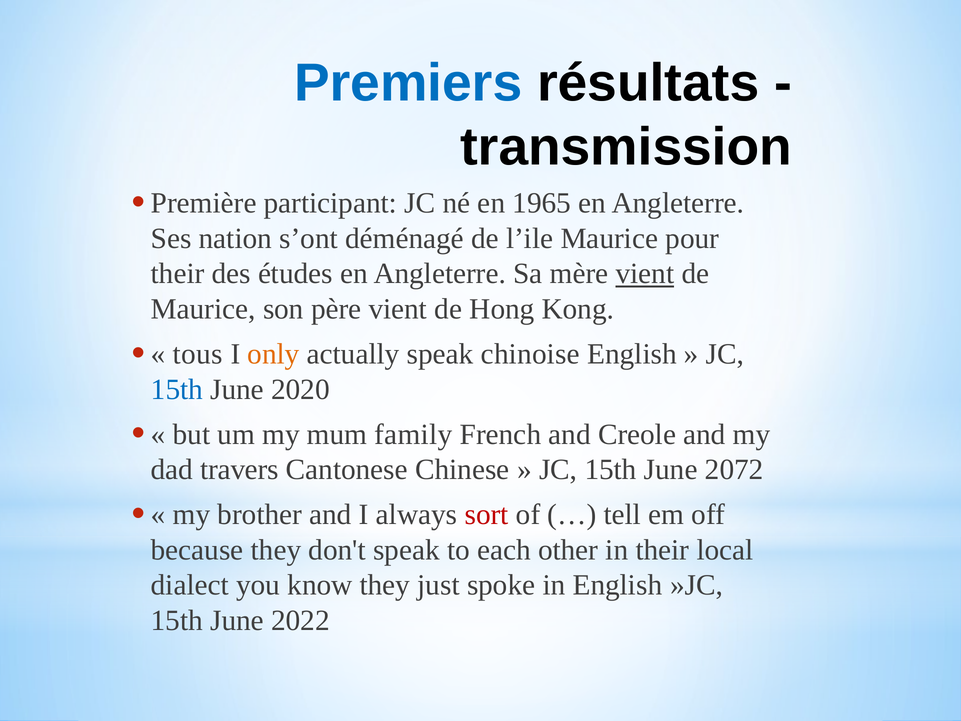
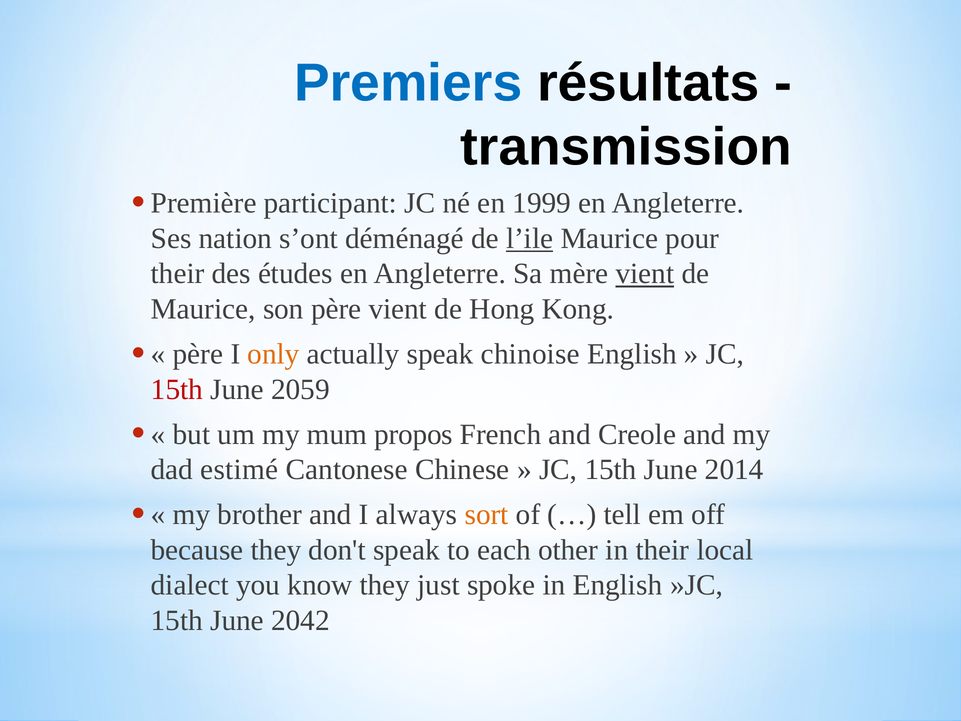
1965: 1965 -> 1999
l’ile underline: none -> present
tous at (198, 354): tous -> père
15th at (177, 389) colour: blue -> red
2020: 2020 -> 2059
family: family -> propos
travers: travers -> estimé
2072: 2072 -> 2014
sort colour: red -> orange
2022: 2022 -> 2042
